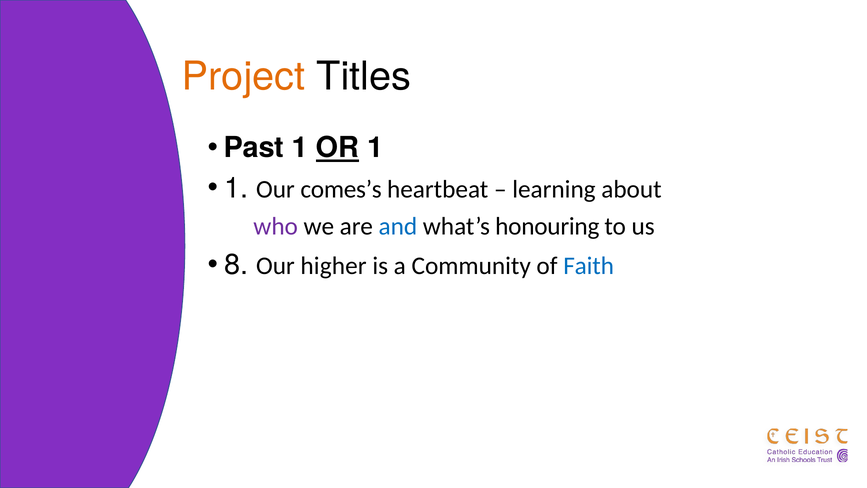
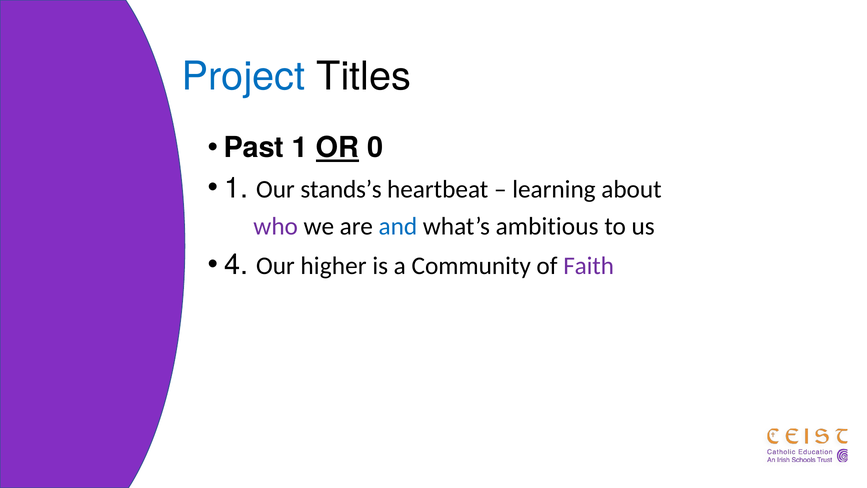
Project colour: orange -> blue
OR 1: 1 -> 0
comes’s: comes’s -> stands’s
honouring: honouring -> ambitious
8: 8 -> 4
Faith colour: blue -> purple
